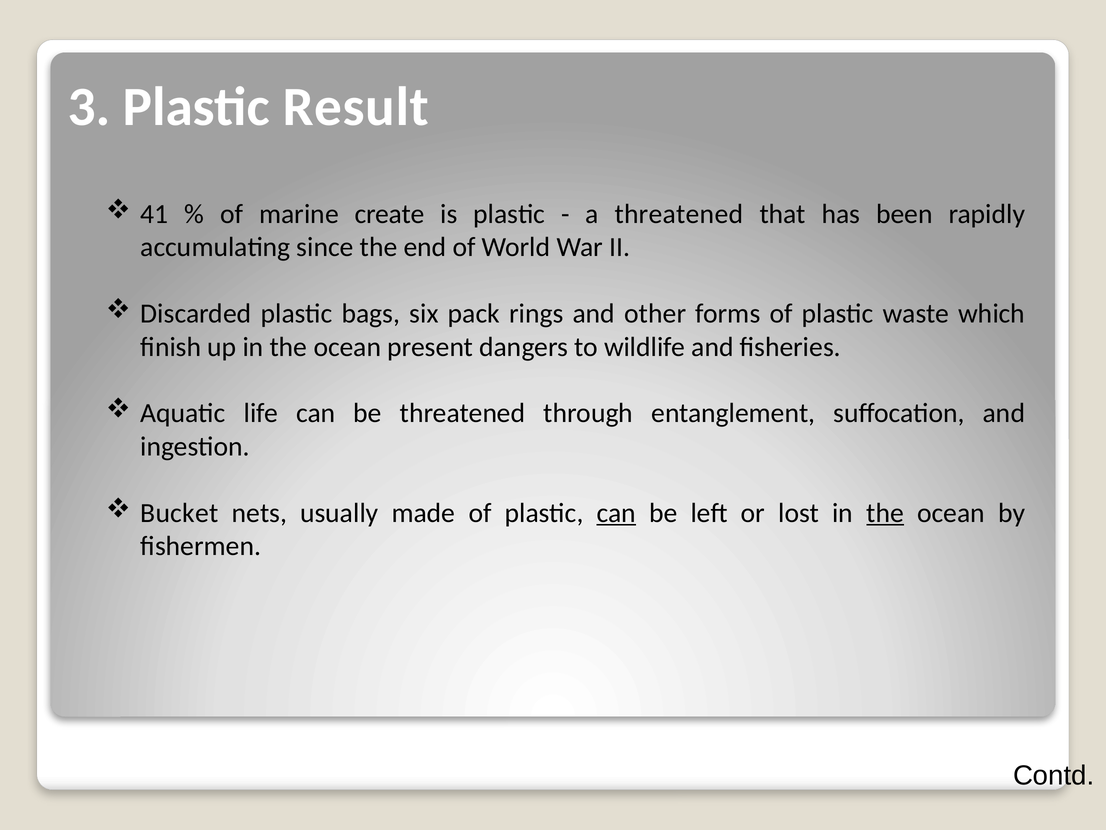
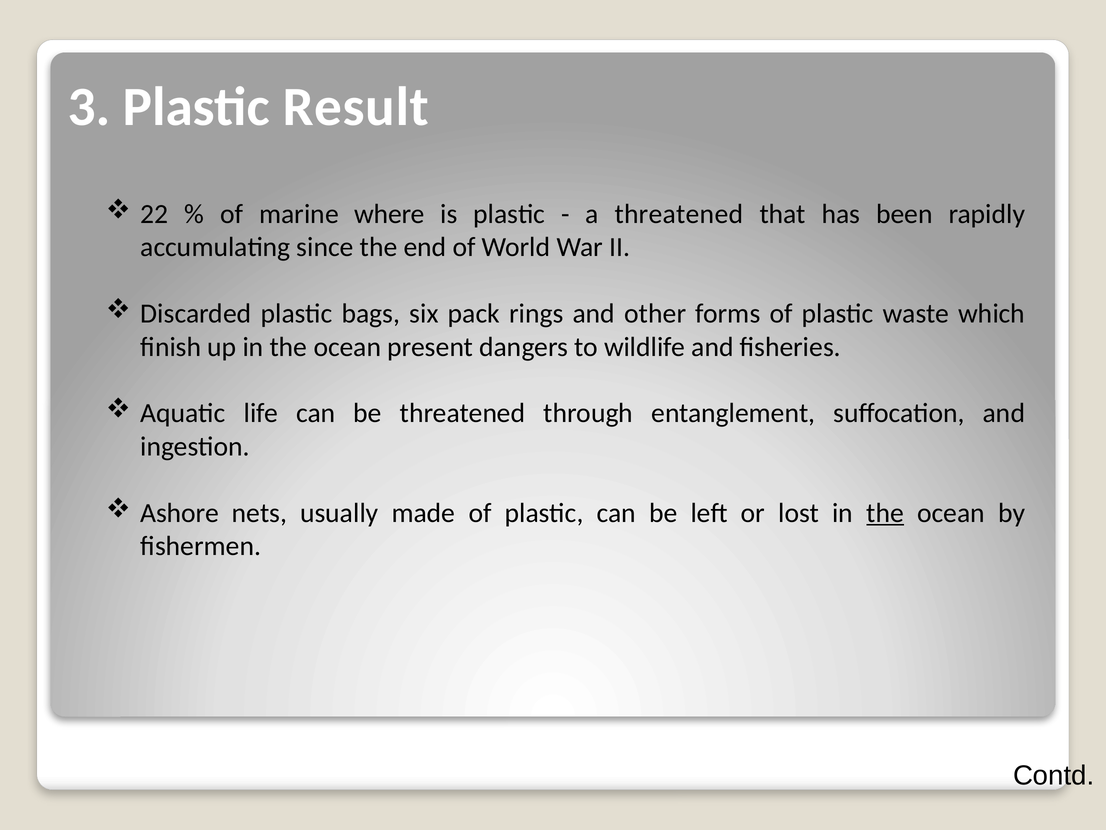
41: 41 -> 22
create: create -> where
Bucket: Bucket -> Ashore
can at (616, 513) underline: present -> none
